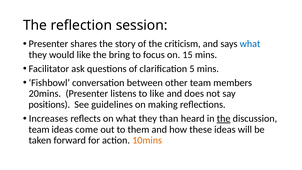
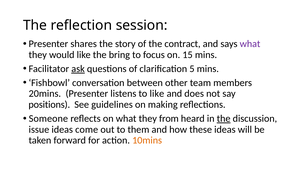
criticism: criticism -> contract
what at (250, 44) colour: blue -> purple
ask underline: none -> present
Increases: Increases -> Someone
than: than -> from
team at (39, 129): team -> issue
